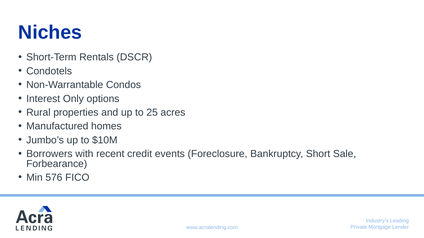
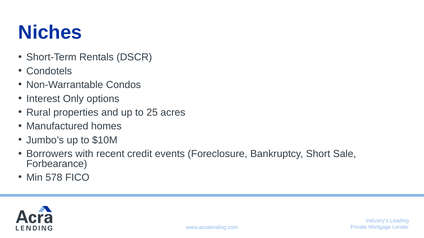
576: 576 -> 578
